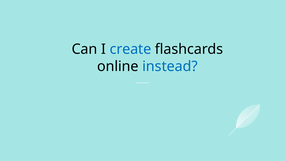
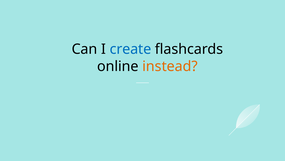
instead colour: blue -> orange
